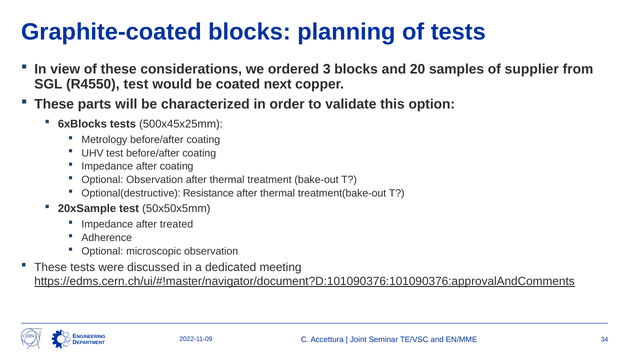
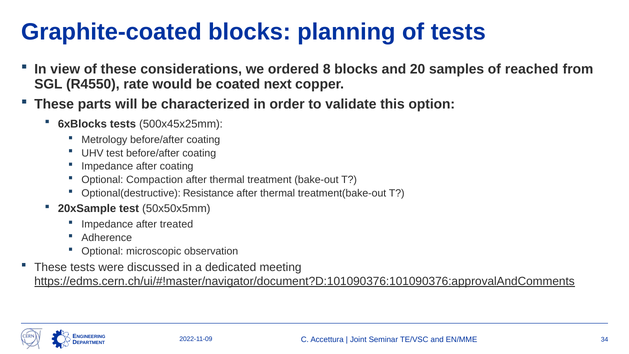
3: 3 -> 8
supplier: supplier -> reached
R4550 test: test -> rate
Optional Observation: Observation -> Compaction
